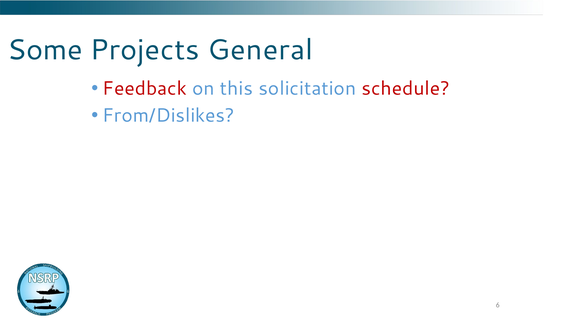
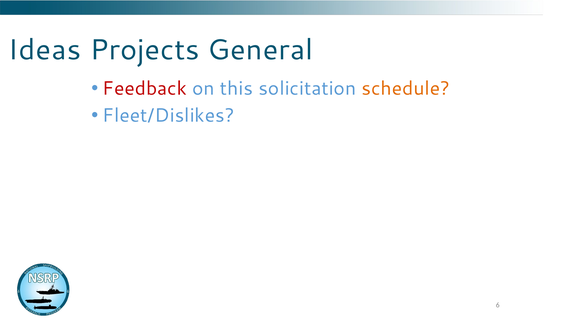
Some: Some -> Ideas
schedule colour: red -> orange
From/Dislikes: From/Dislikes -> Fleet/Dislikes
